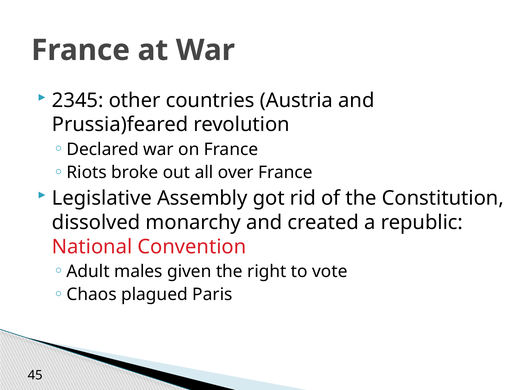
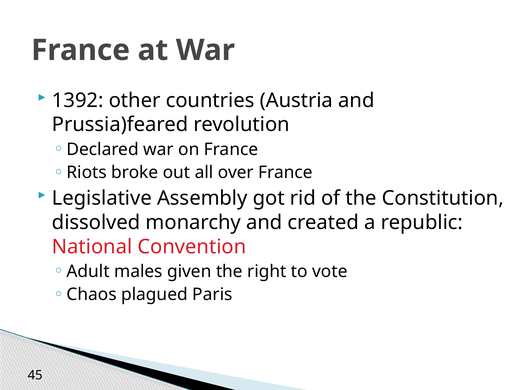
2345: 2345 -> 1392
